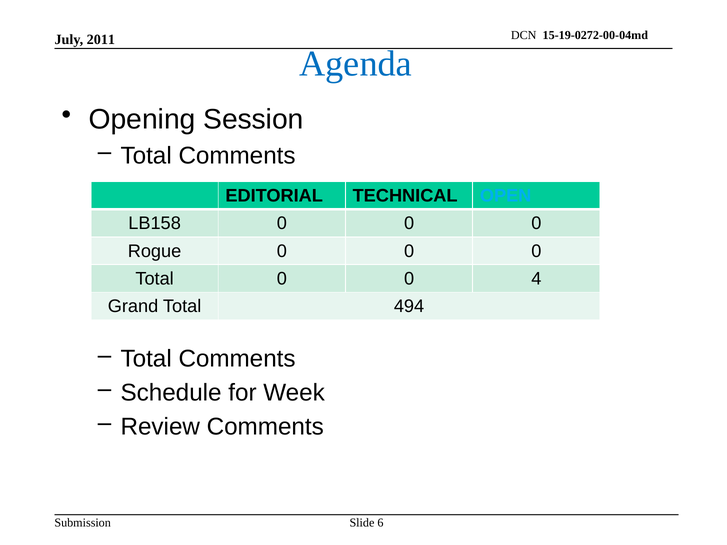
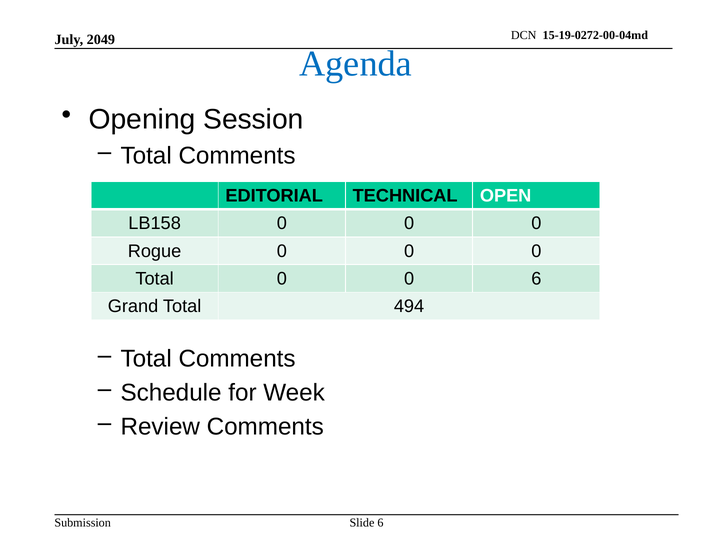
2011: 2011 -> 2049
OPEN colour: light blue -> white
0 4: 4 -> 6
